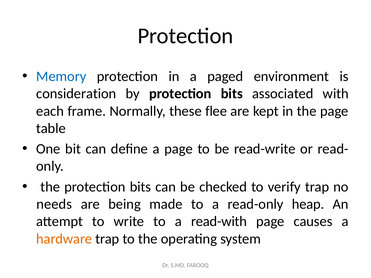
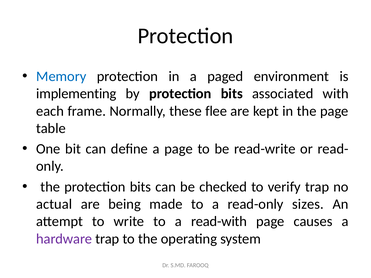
consideration: consideration -> implementing
needs: needs -> actual
heap: heap -> sizes
hardware colour: orange -> purple
